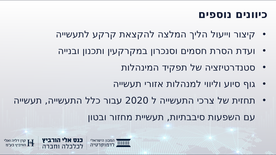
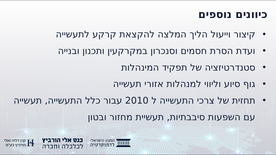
2020: 2020 -> 2010
